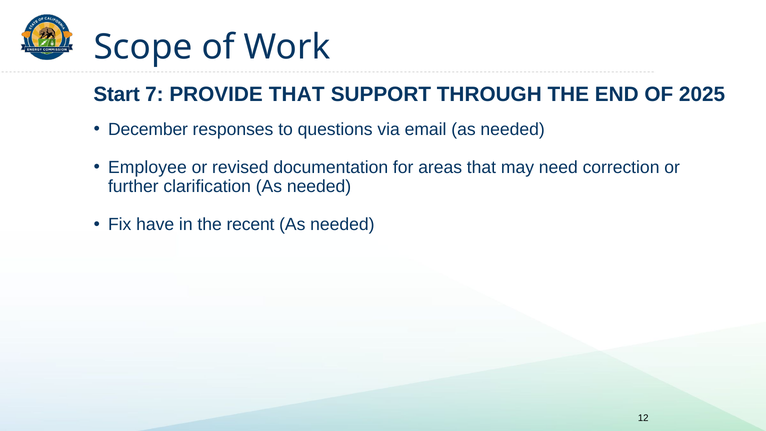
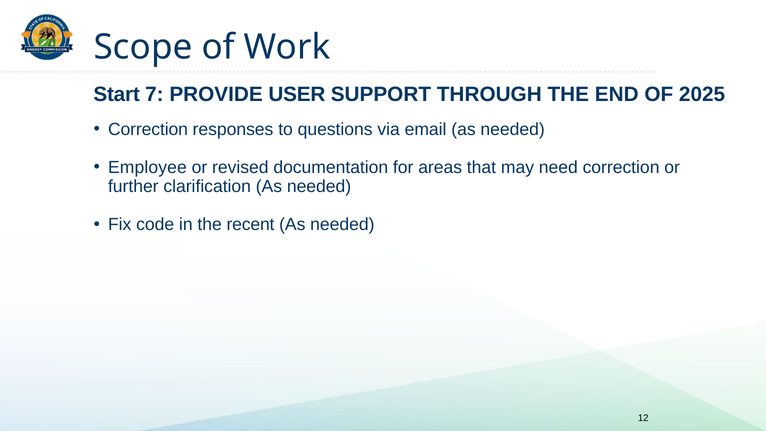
PROVIDE THAT: THAT -> USER
December at (148, 129): December -> Correction
have: have -> code
